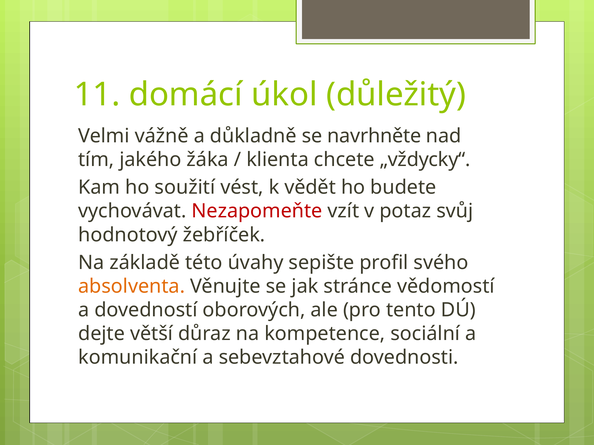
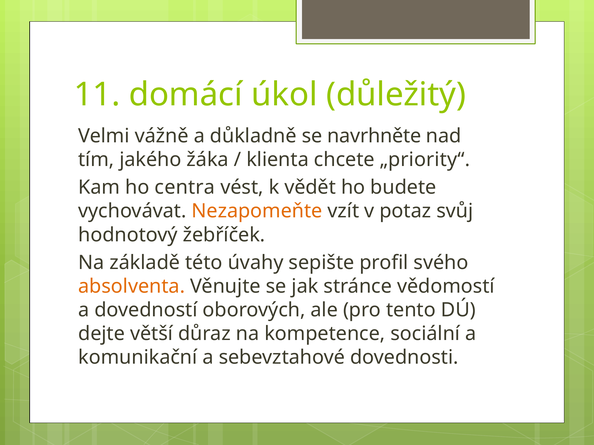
„vždycky“: „vždycky“ -> „priority“
soužití: soužití -> centra
Nezapomeňte colour: red -> orange
